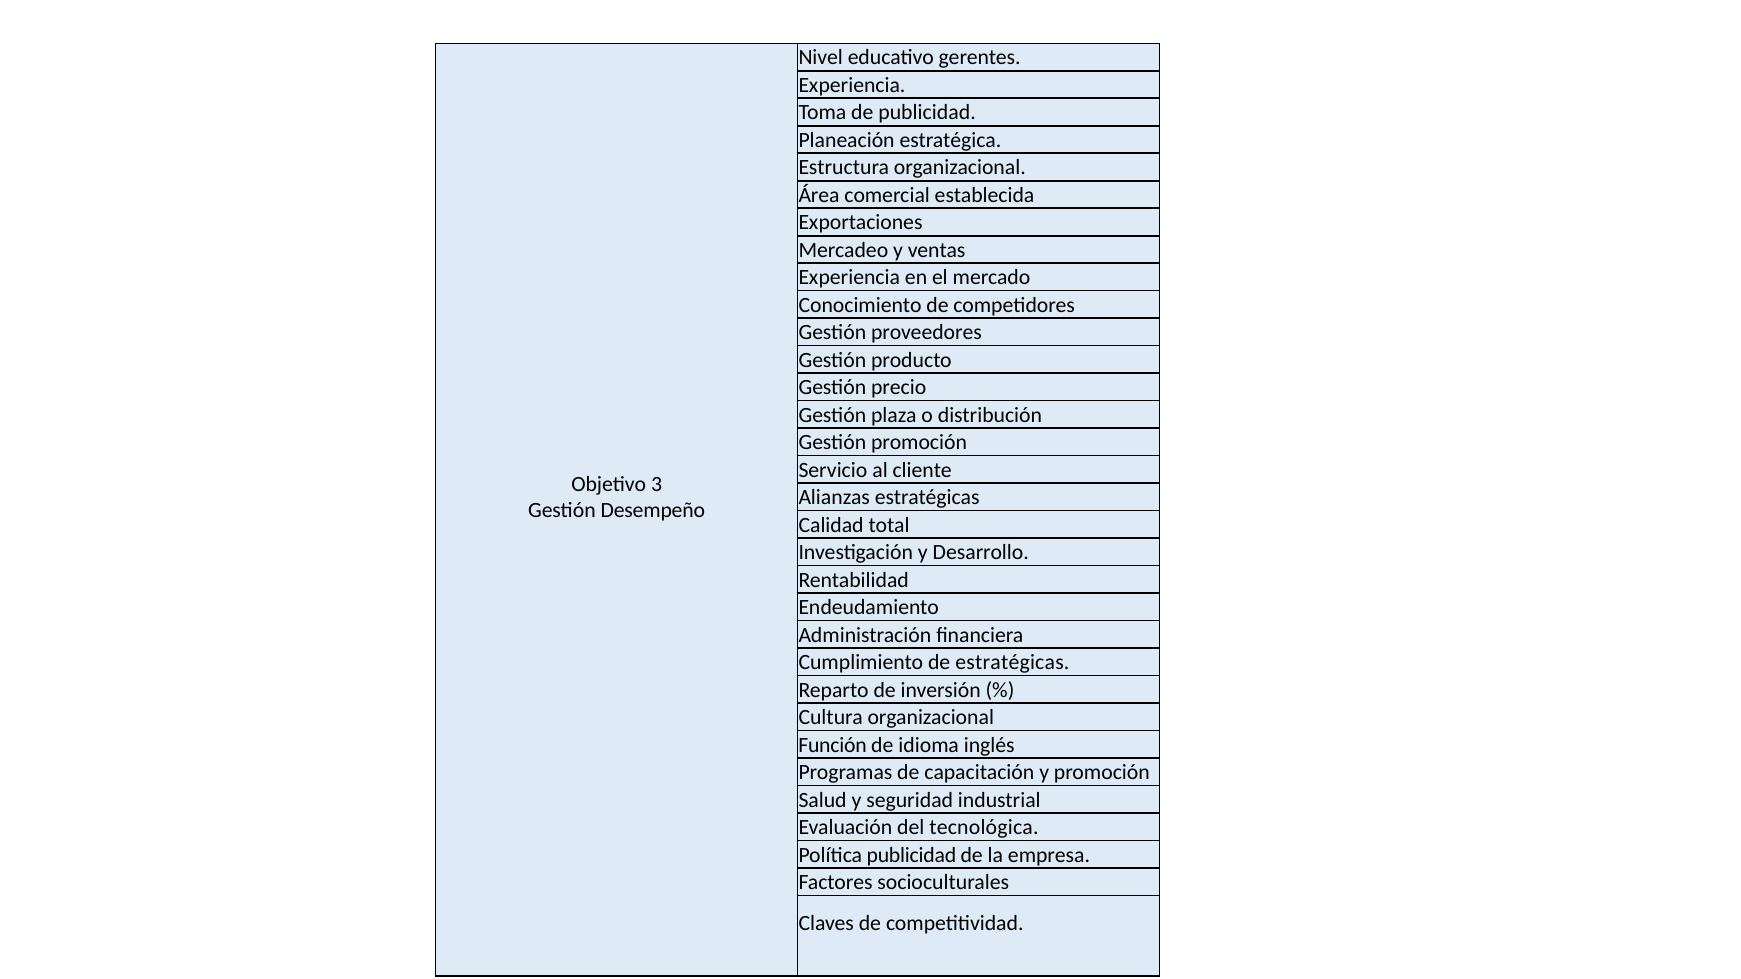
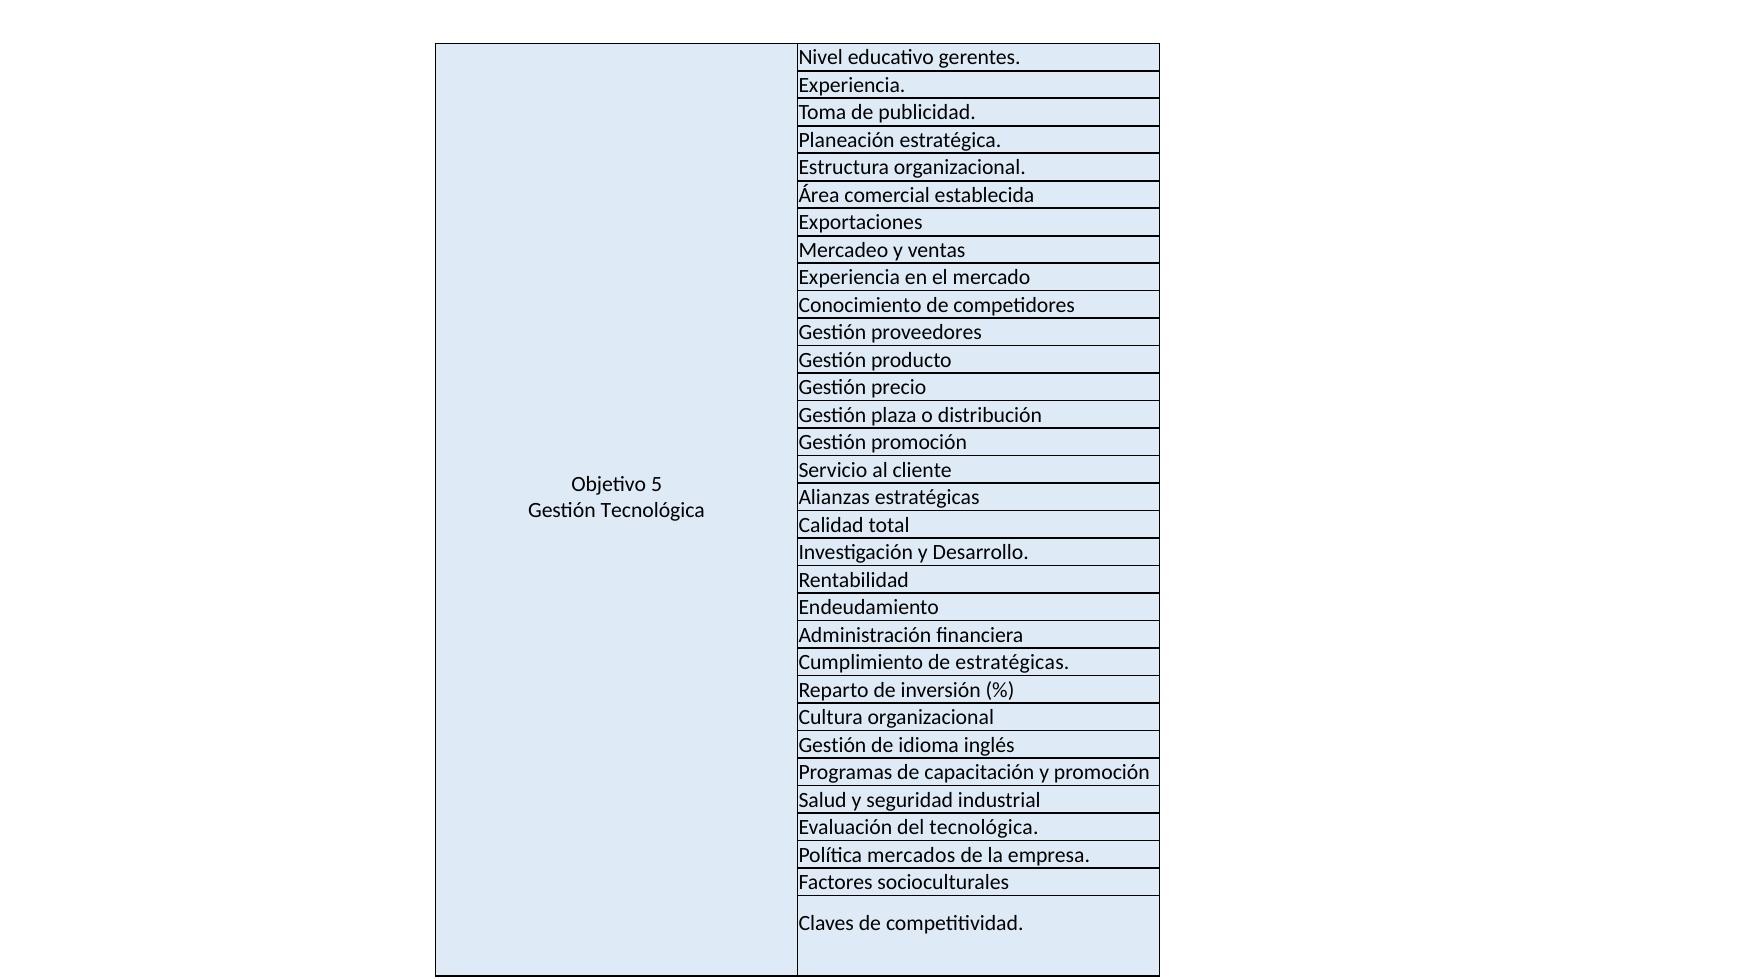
3: 3 -> 5
Gestión Desempeño: Desempeño -> Tecnológica
Función at (833, 745): Función -> Gestión
Política publicidad: publicidad -> mercados
